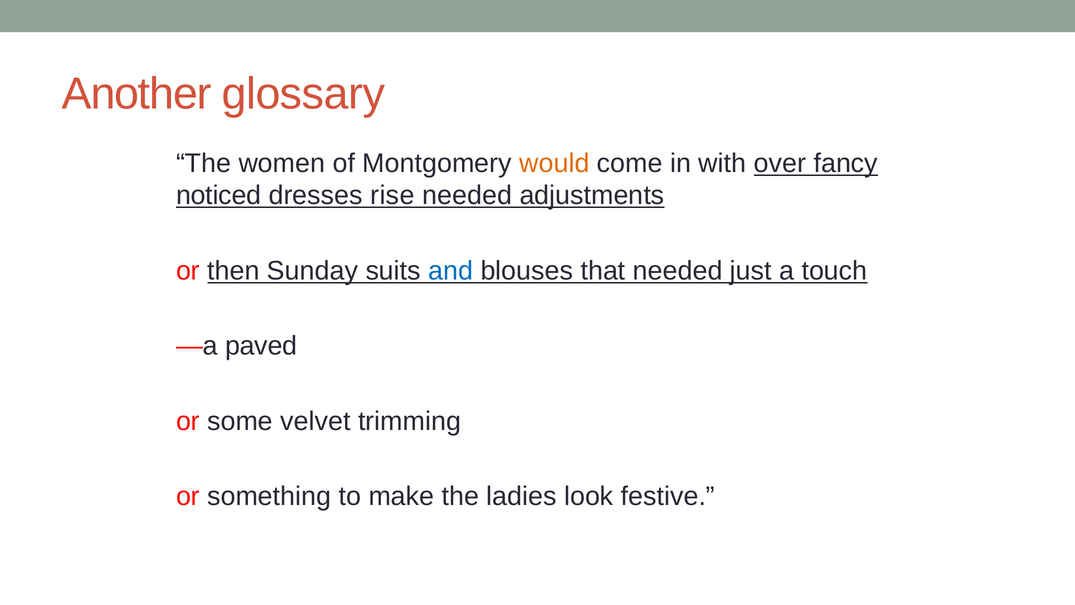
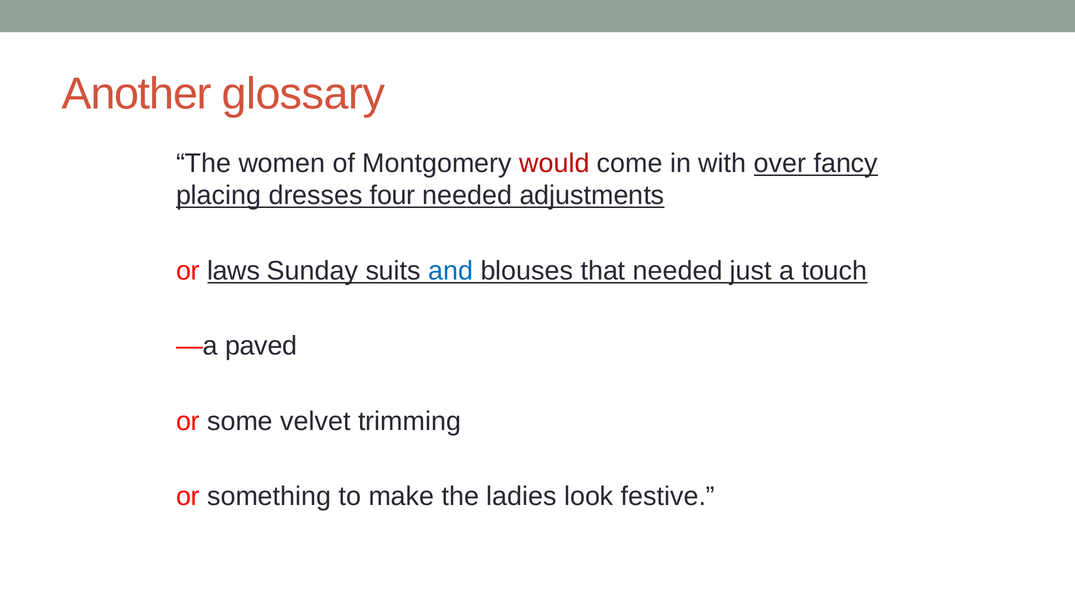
would colour: orange -> red
noticed: noticed -> placing
rise: rise -> four
then: then -> laws
